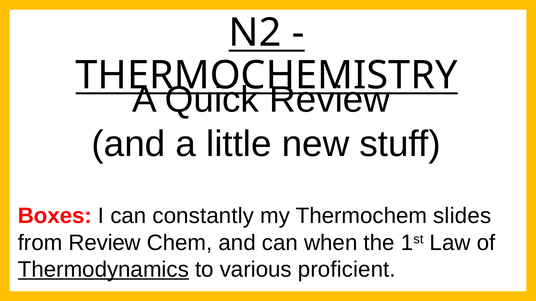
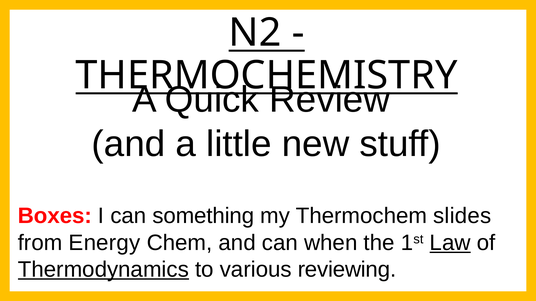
constantly: constantly -> something
from Review: Review -> Energy
Law underline: none -> present
proficient: proficient -> reviewing
